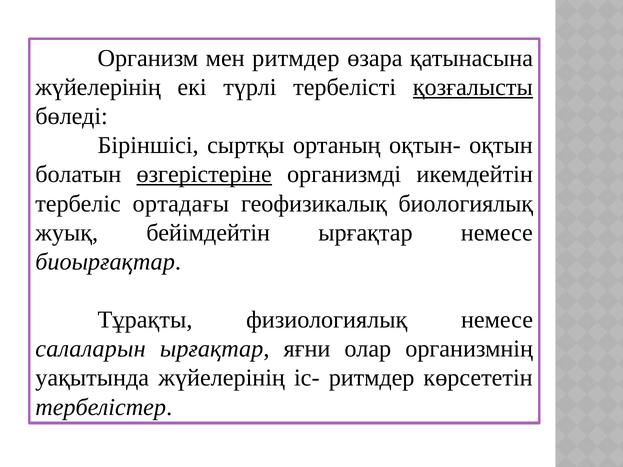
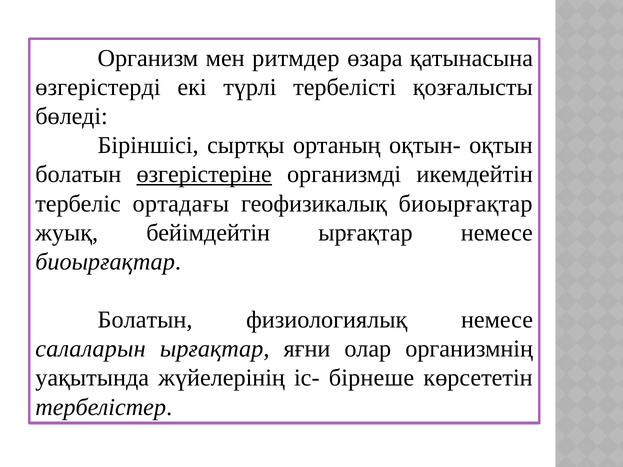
жүйелерінің at (98, 87): жүйелерінің -> өзгерістерді
қозғалысты underline: present -> none
геофизикалық биологиялық: биологиялық -> биоырғақтар
Тұрақты at (145, 320): Тұрақты -> Болатын
іс- ритмдер: ритмдер -> бірнеше
